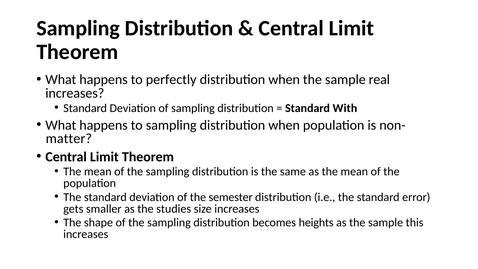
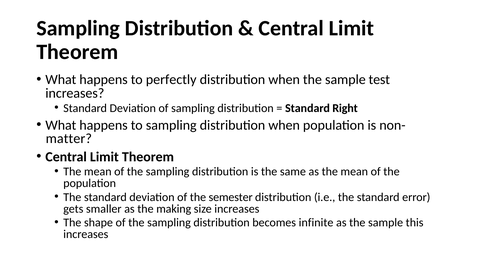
real: real -> test
With: With -> Right
studies: studies -> making
heights: heights -> infinite
